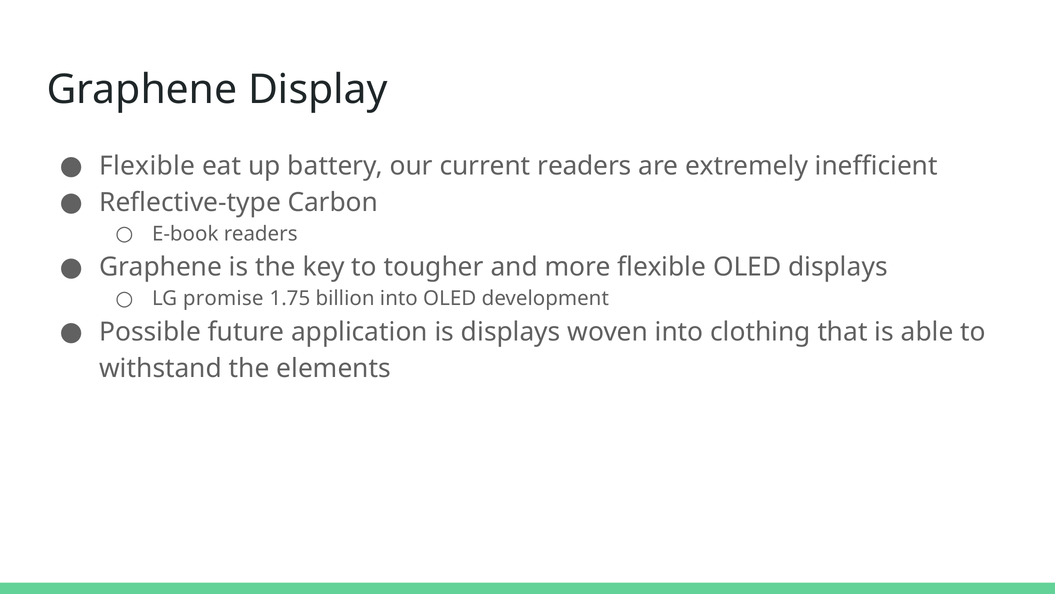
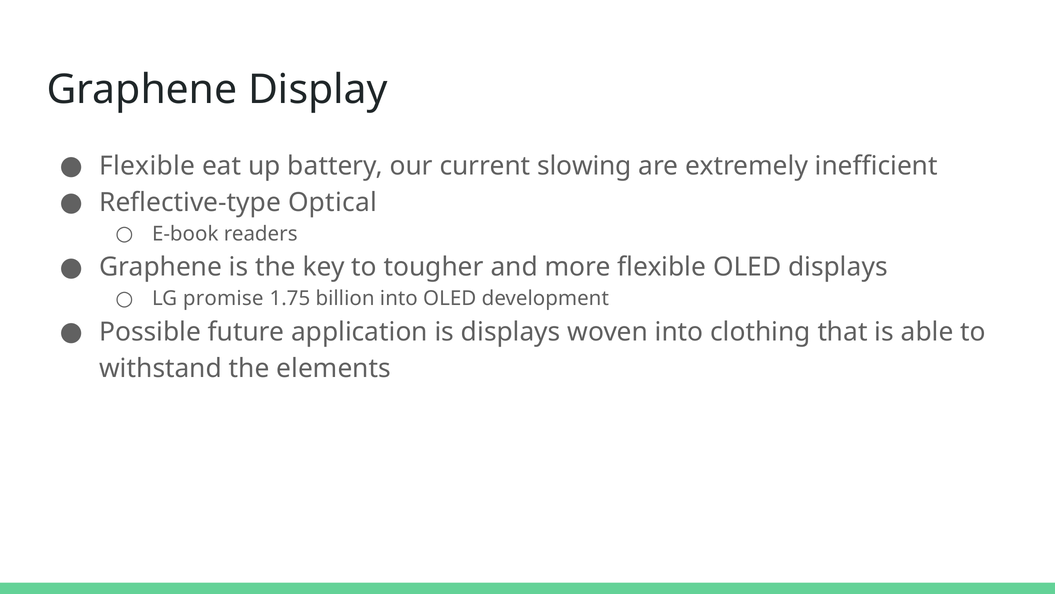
current readers: readers -> slowing
Carbon: Carbon -> Optical
